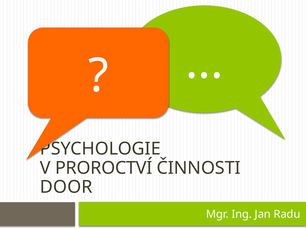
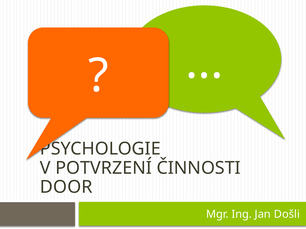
PROROCTVÍ: PROROCTVÍ -> POTVRZENÍ
Radu: Radu -> Došli
